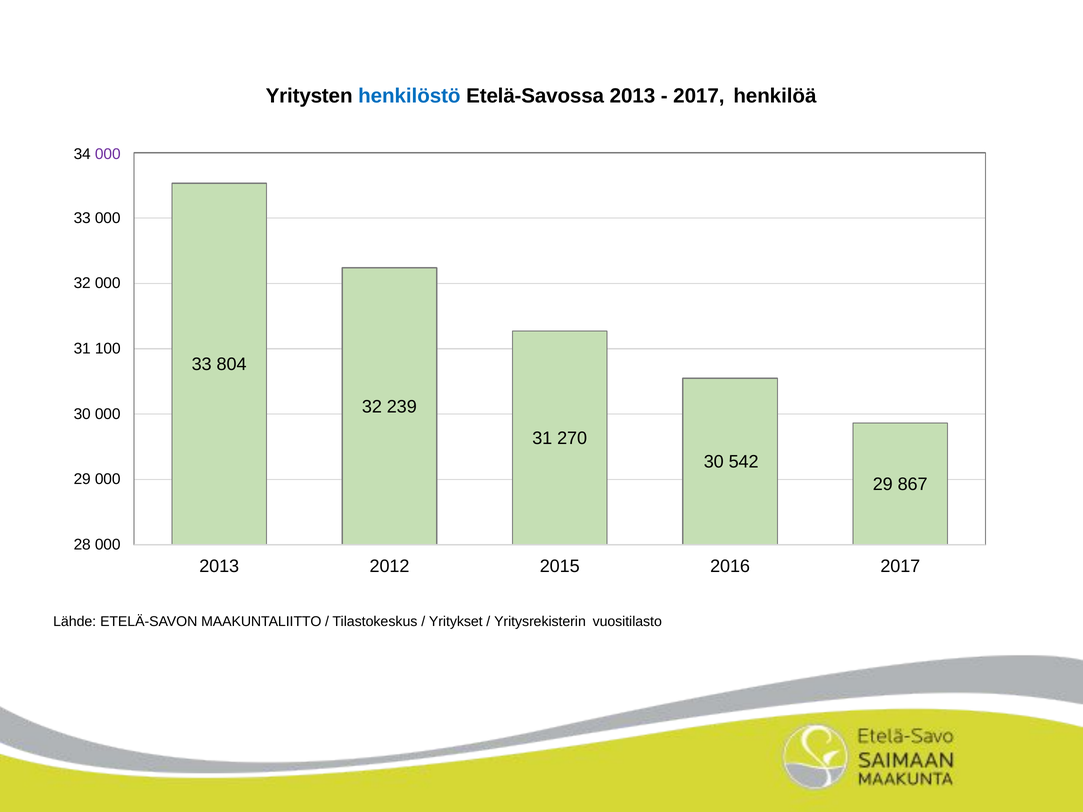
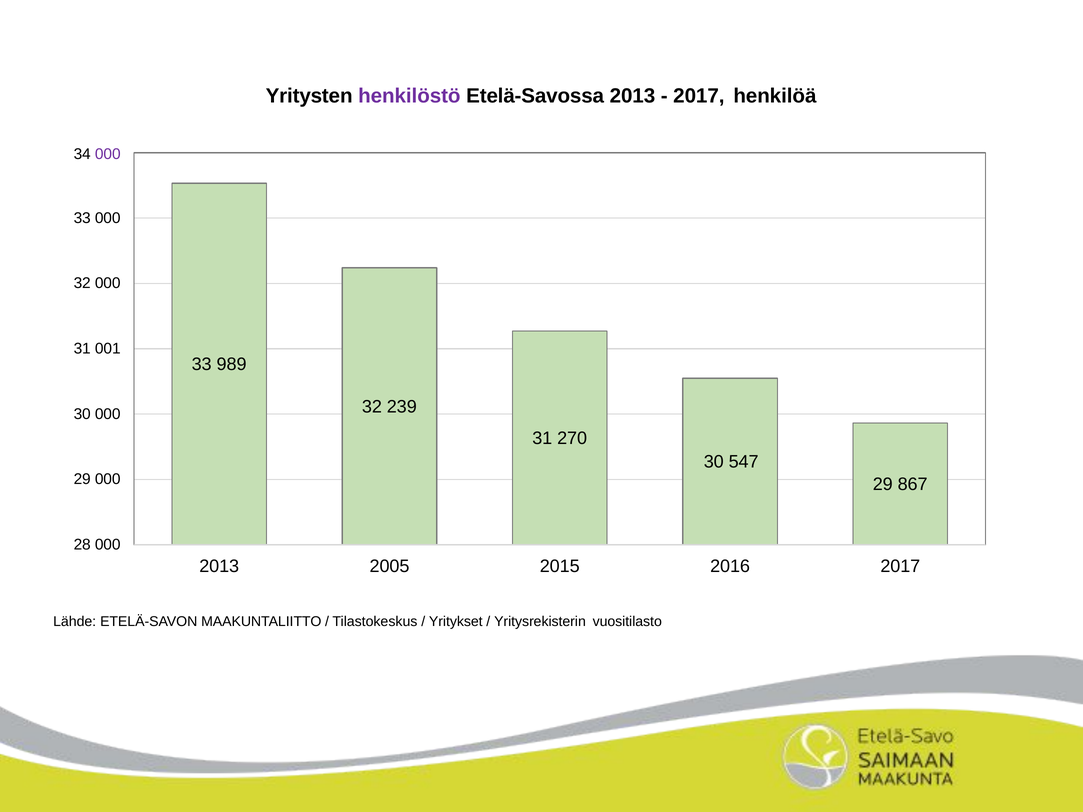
henkilöstö colour: blue -> purple
100: 100 -> 001
804: 804 -> 989
542: 542 -> 547
2012: 2012 -> 2005
